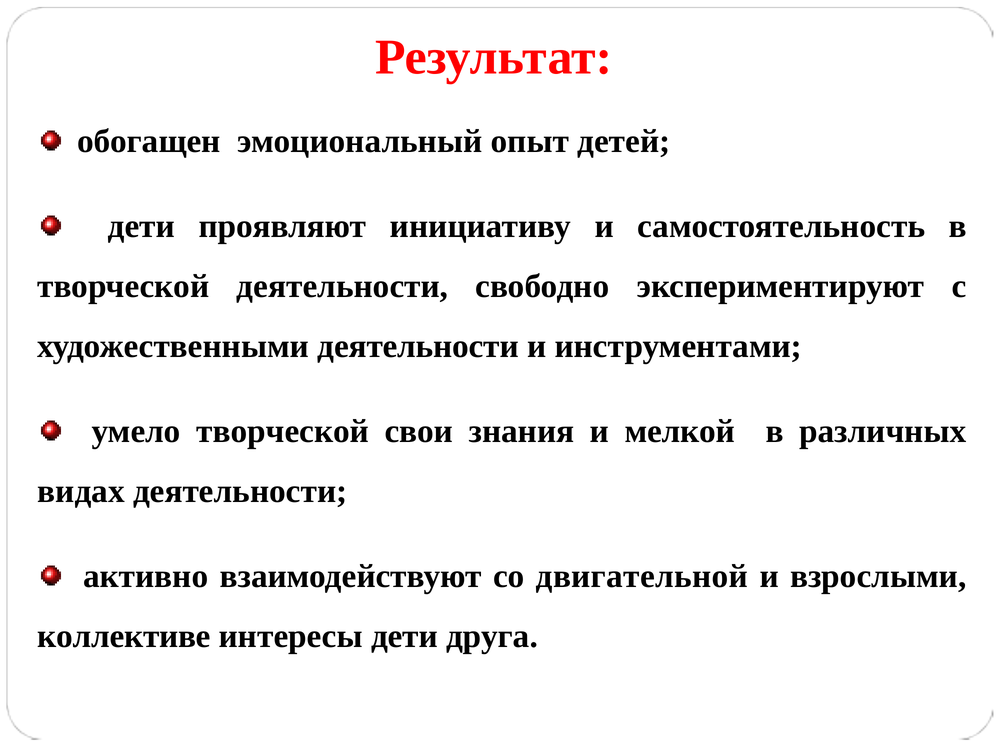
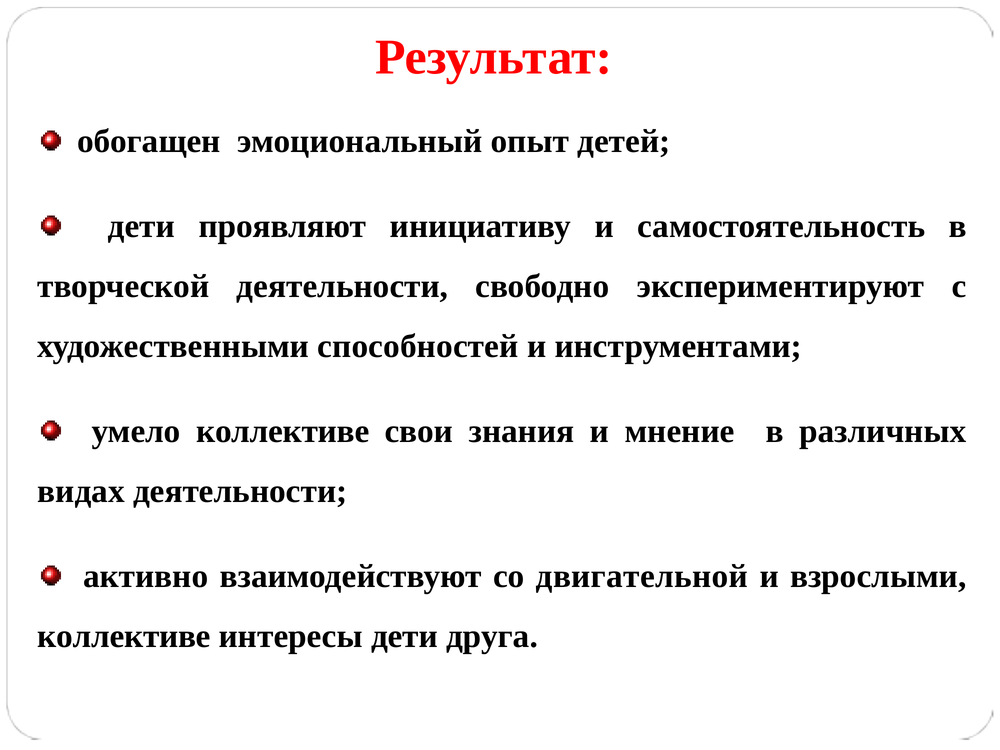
художественными деятельности: деятельности -> способностей
умело творческой: творческой -> коллективе
мелкой: мелкой -> мнение
